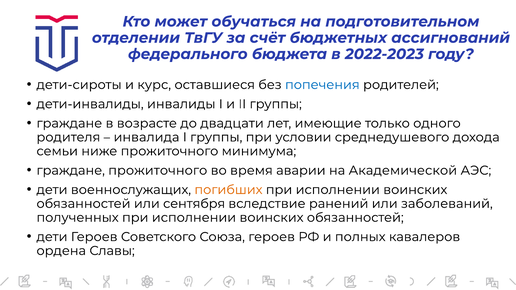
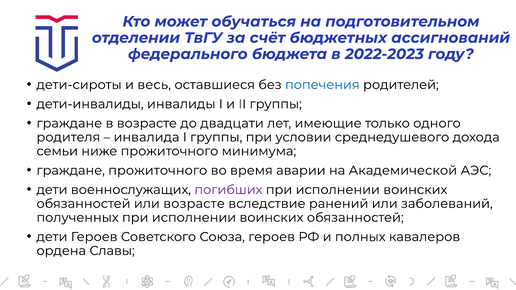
курс: курс -> весь
погибших colour: orange -> purple
или сентября: сентября -> возрасте
